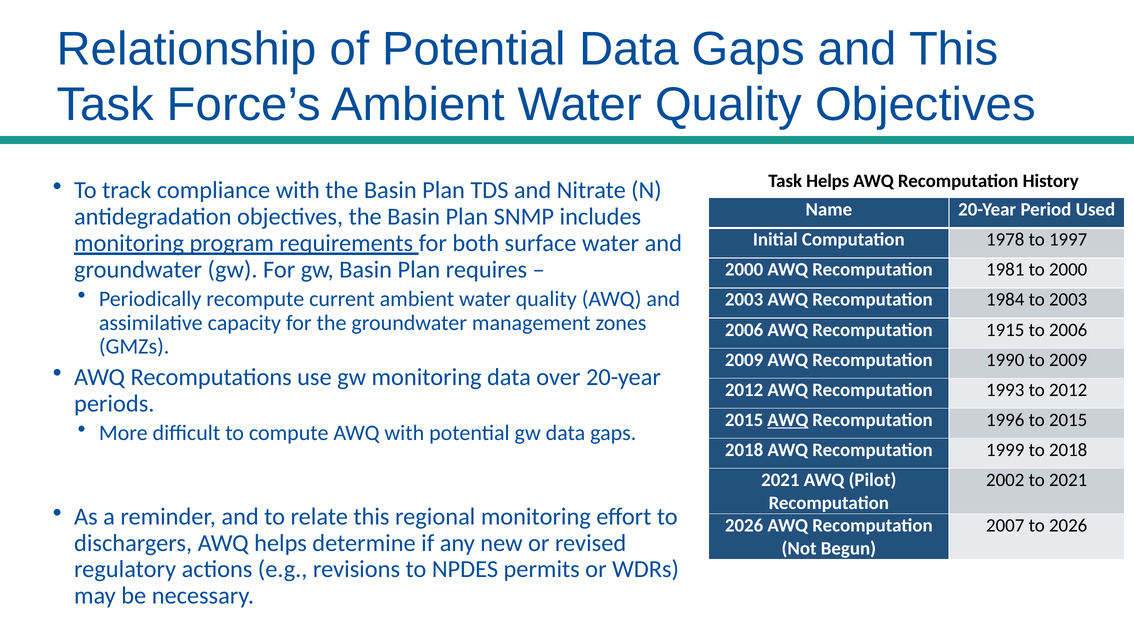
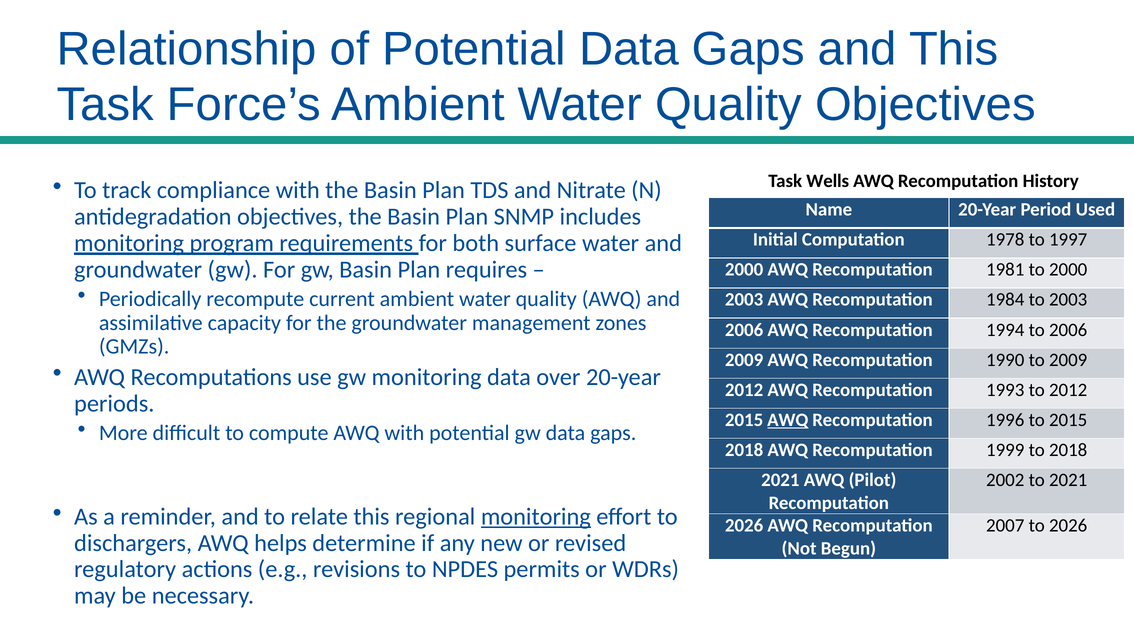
Task Helps: Helps -> Wells
1915: 1915 -> 1994
monitoring at (536, 517) underline: none -> present
